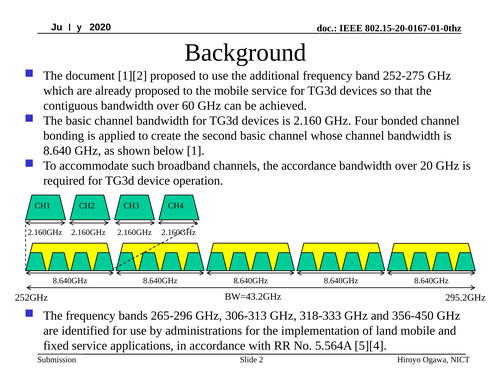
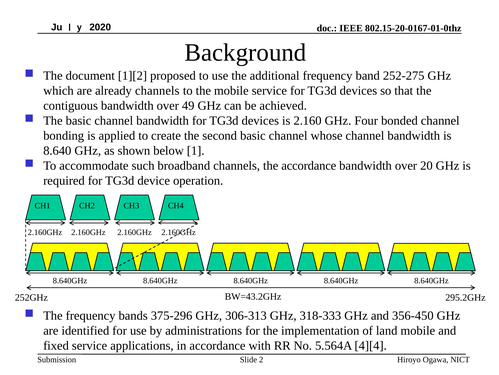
already proposed: proposed -> channels
60: 60 -> 49
265-296: 265-296 -> 375-296
5][4: 5][4 -> 4][4
